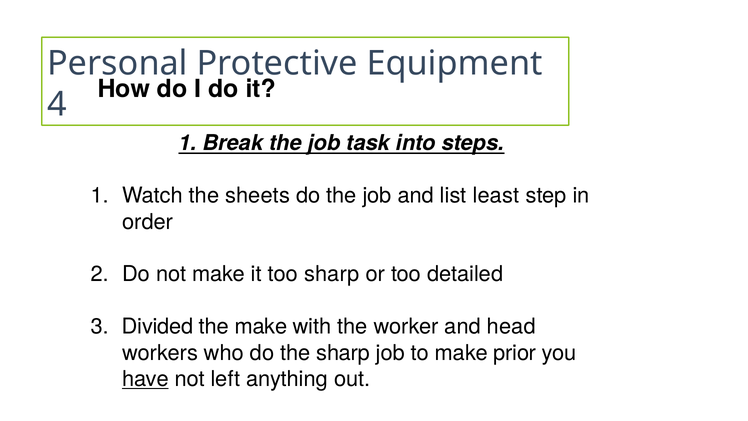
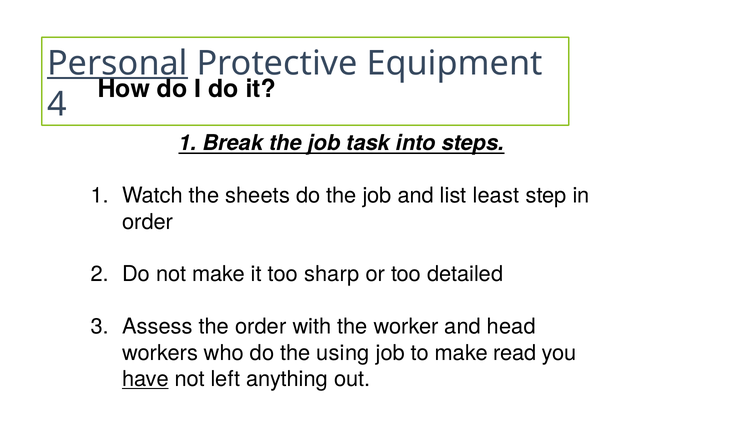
Personal underline: none -> present
Divided: Divided -> Assess
the make: make -> order
the sharp: sharp -> using
prior: prior -> read
